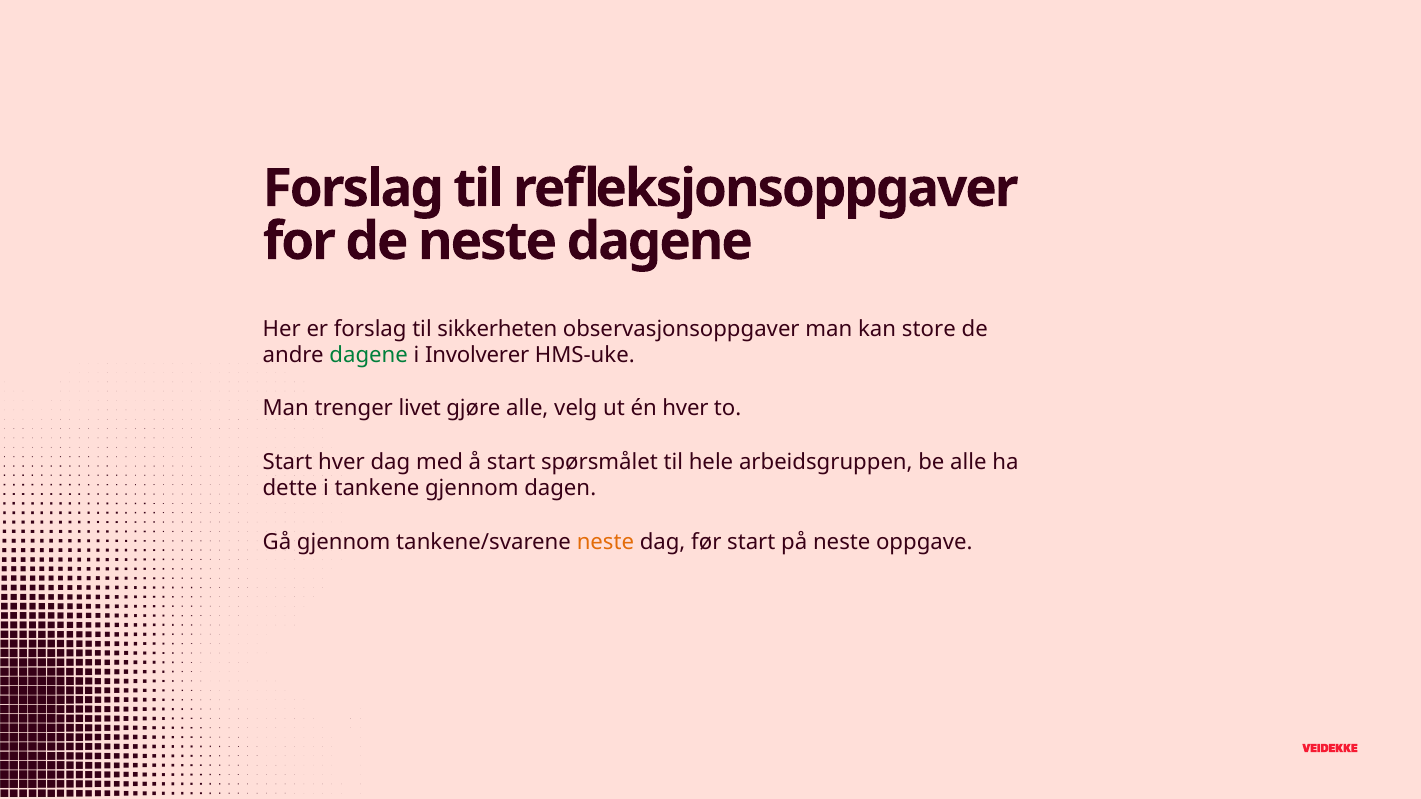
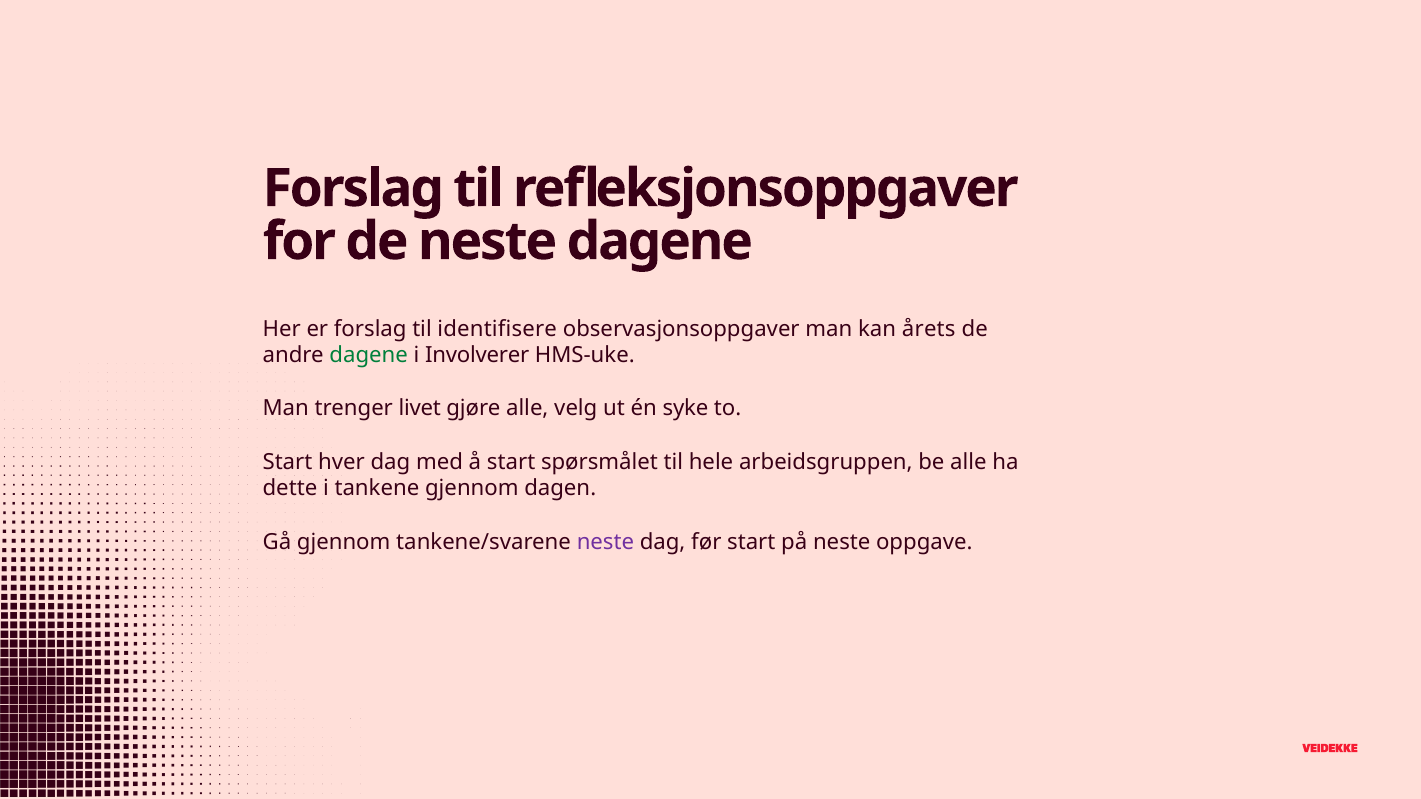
sikkerheten: sikkerheten -> identifisere
store: store -> årets
én hver: hver -> syke
neste at (605, 542) colour: orange -> purple
